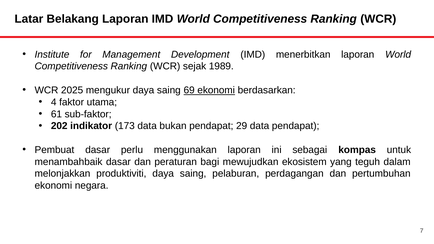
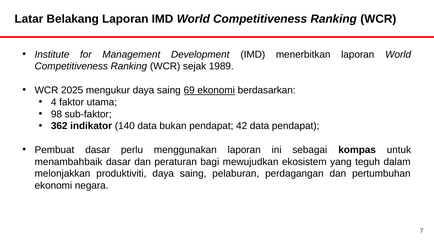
61: 61 -> 98
202: 202 -> 362
173: 173 -> 140
29: 29 -> 42
